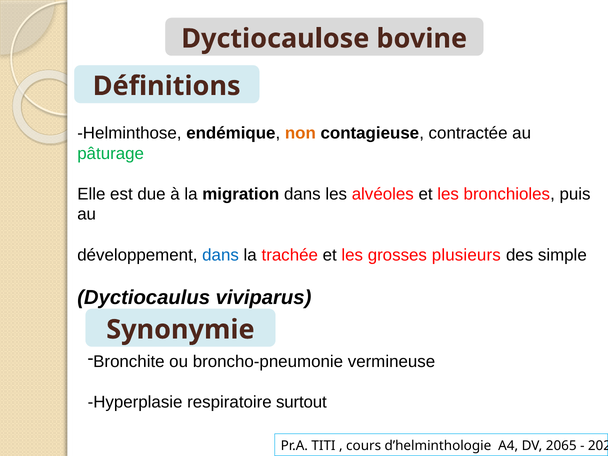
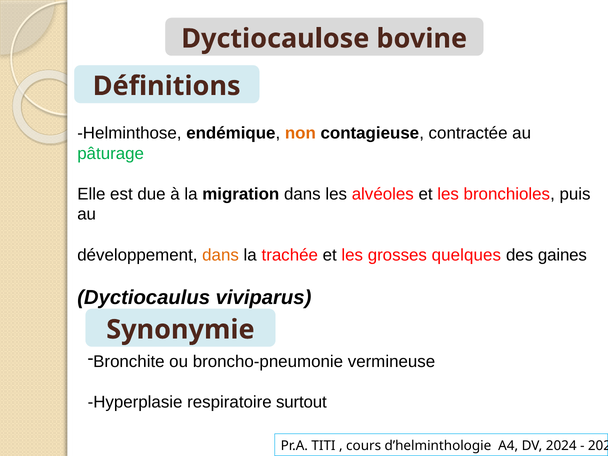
dans at (221, 255) colour: blue -> orange
plusieurs: plusieurs -> quelques
simple: simple -> gaines
2065: 2065 -> 2024
